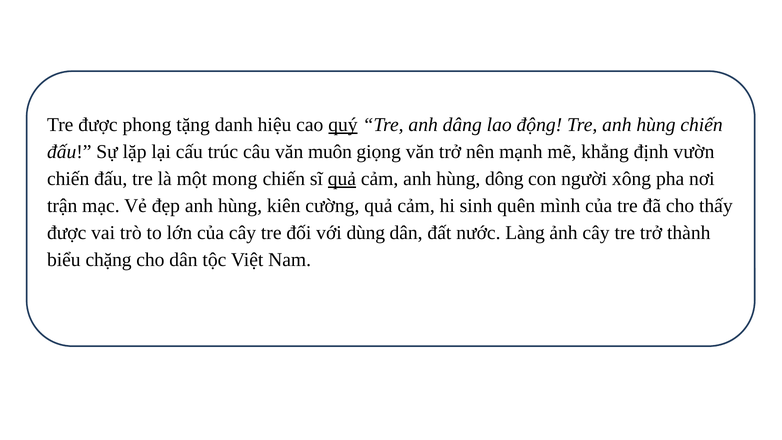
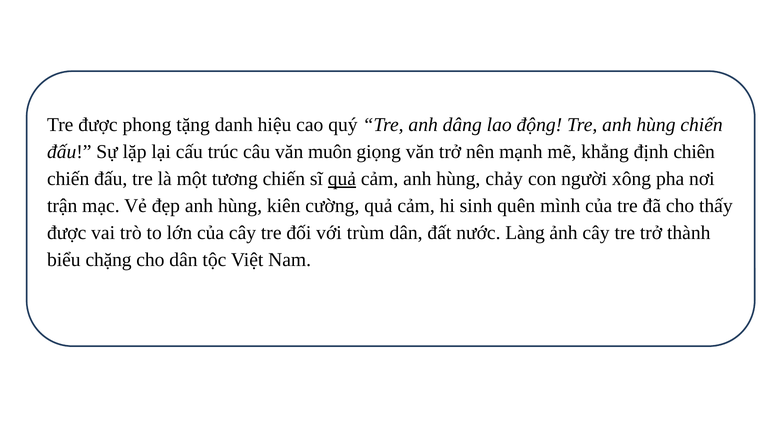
quý underline: present -> none
vườn: vườn -> chiên
mong: mong -> tương
dông: dông -> chảy
dùng: dùng -> trùm
